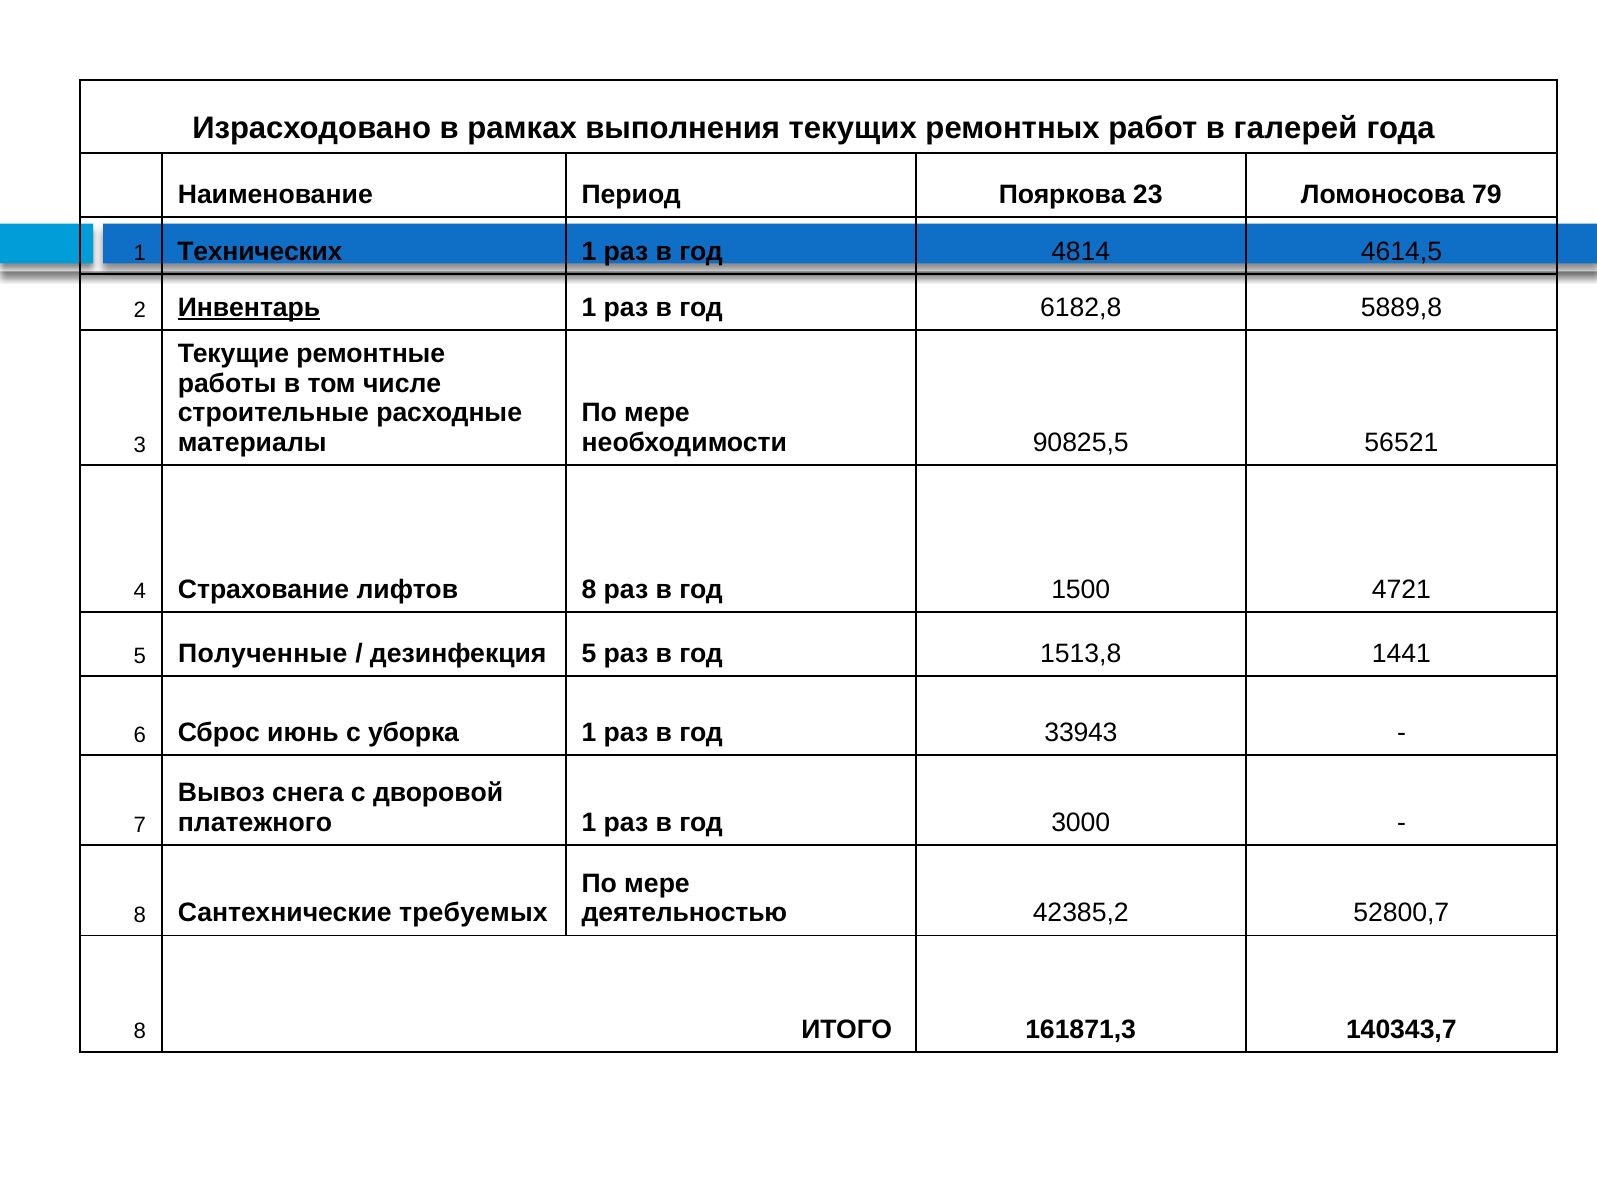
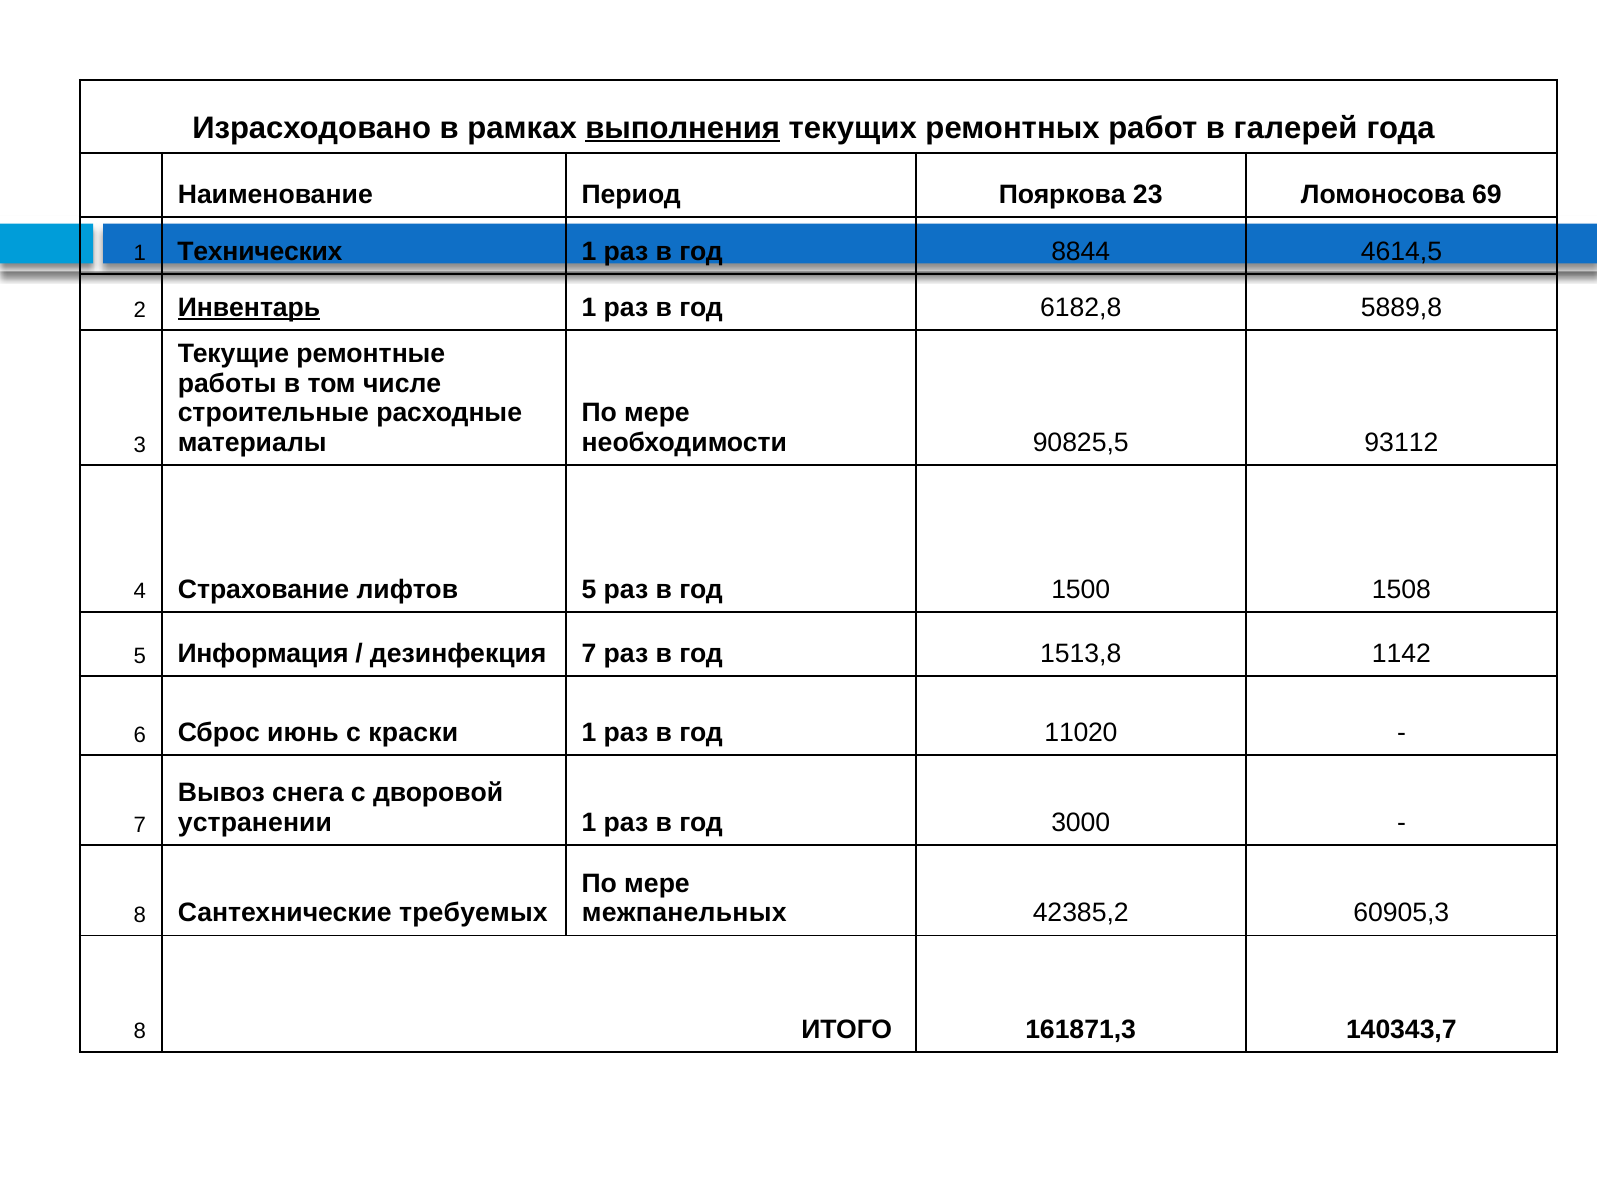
выполнения underline: none -> present
79: 79 -> 69
4814: 4814 -> 8844
56521: 56521 -> 93112
лифтов 8: 8 -> 5
4721: 4721 -> 1508
Полученные: Полученные -> Информация
дезинфекция 5: 5 -> 7
1441: 1441 -> 1142
уборка: уборка -> краски
33943: 33943 -> 11020
платежного: платежного -> устранении
деятельностью: деятельностью -> межпанельных
52800,7: 52800,7 -> 60905,3
